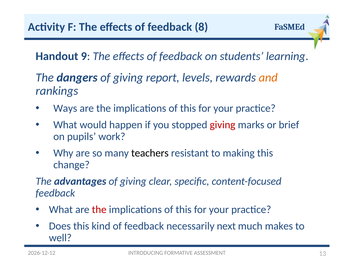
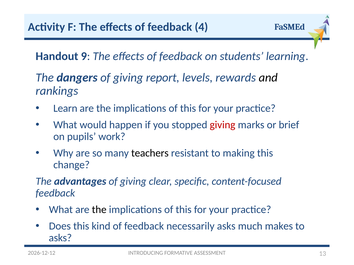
8: 8 -> 4
and colour: orange -> black
Ways: Ways -> Learn
the at (99, 210) colour: red -> black
necessarily next: next -> asks
well at (60, 238): well -> asks
